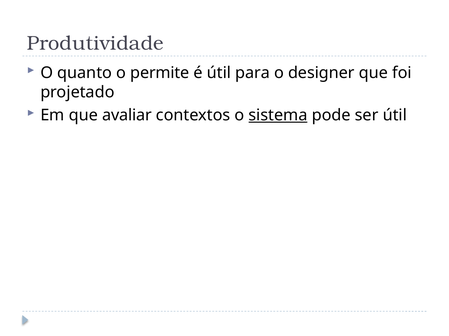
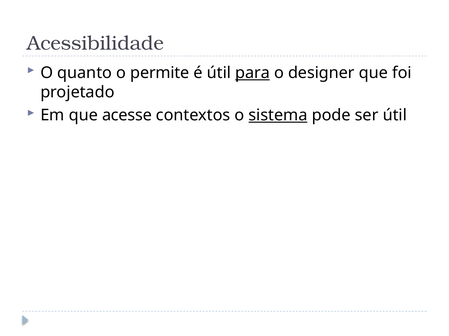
Produtividade: Produtividade -> Acessibilidade
para underline: none -> present
avaliar: avaliar -> acesse
